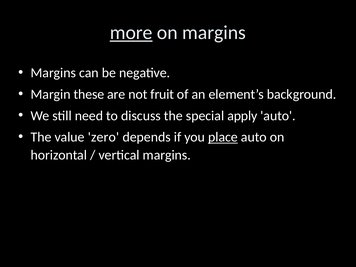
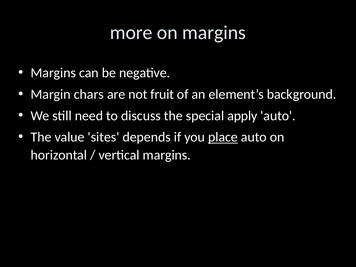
more underline: present -> none
these: these -> chars
zero: zero -> sites
